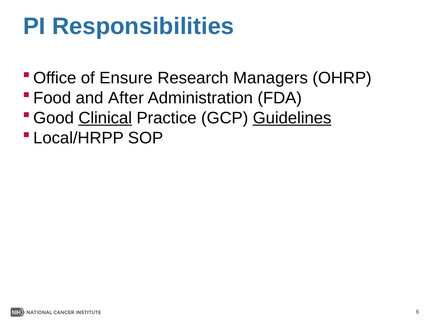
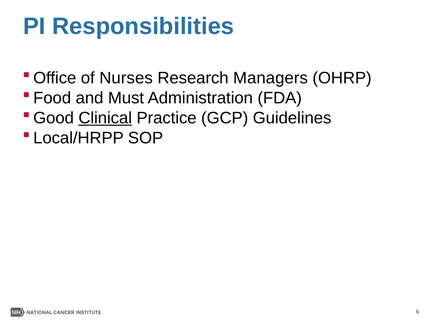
Ensure: Ensure -> Nurses
After: After -> Must
Guidelines underline: present -> none
